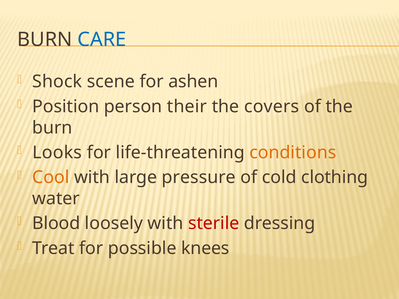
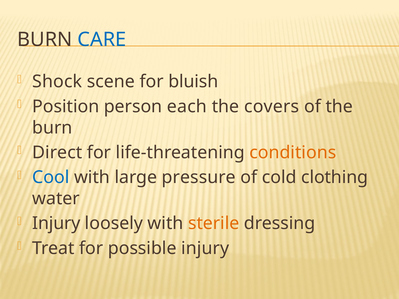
ashen: ashen -> bluish
their: their -> each
Looks: Looks -> Direct
Cool colour: orange -> blue
Blood at (56, 224): Blood -> Injury
sterile colour: red -> orange
possible knees: knees -> injury
